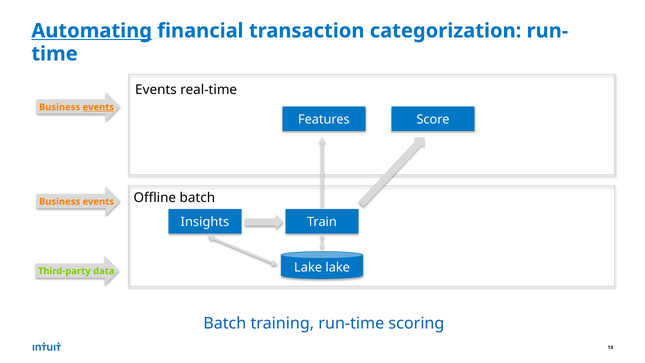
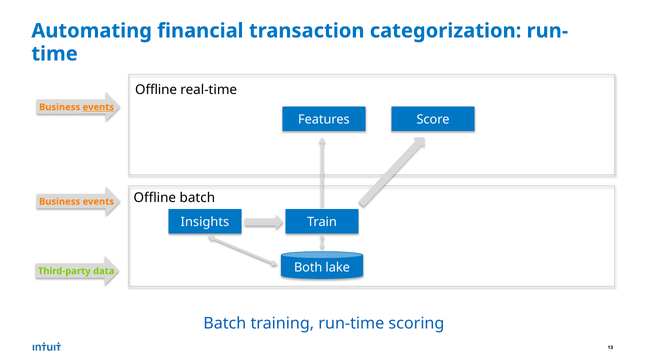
Automating underline: present -> none
Events at (156, 90): Events -> Offline
Lake at (308, 268): Lake -> Both
